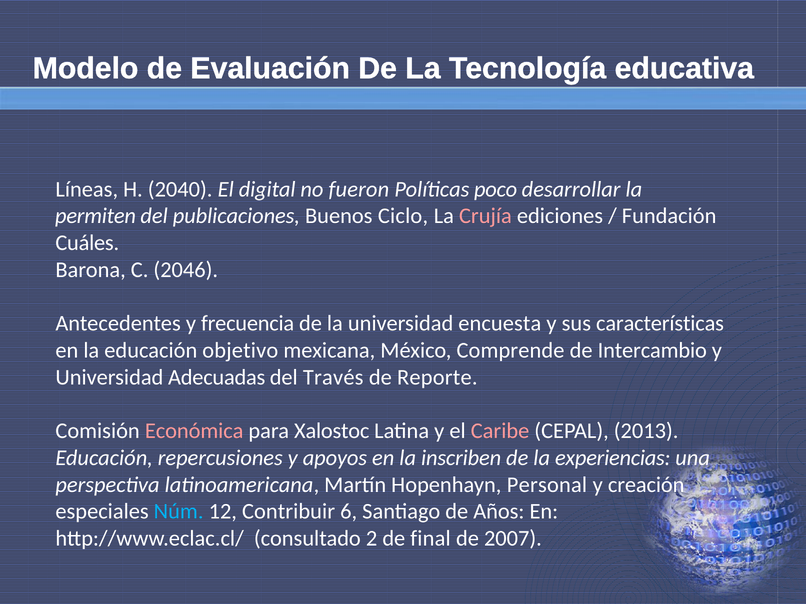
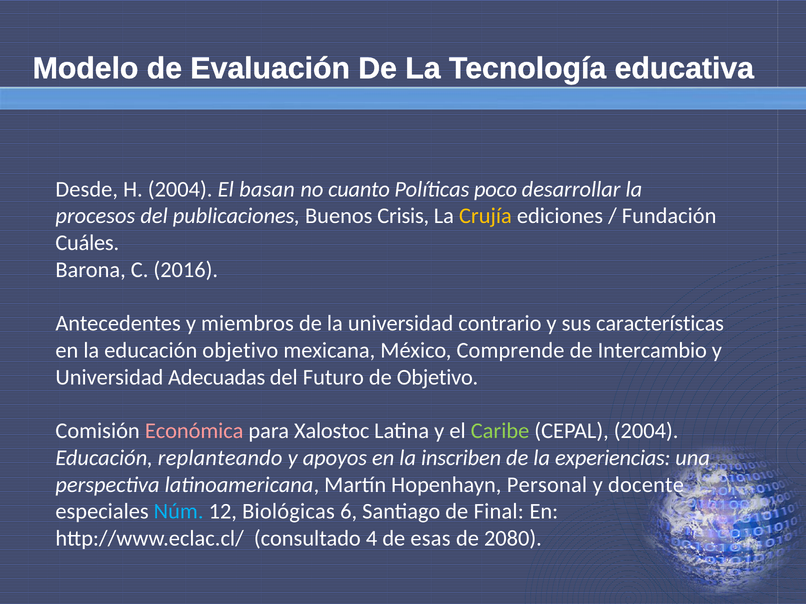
Líneas: Líneas -> Desde
H 2040: 2040 -> 2004
digital: digital -> basan
fueron: fueron -> cuanto
permiten: permiten -> procesos
Ciclo: Ciclo -> Crisis
Crujía colour: pink -> yellow
2046: 2046 -> 2016
frecuencia: frecuencia -> miembros
encuesta: encuesta -> contrario
Través: Través -> Futuro
de Reporte: Reporte -> Objetivo
Caribe colour: pink -> light green
CEPAL 2013: 2013 -> 2004
repercusiones: repercusiones -> replanteando
creación: creación -> docente
Contribuir: Contribuir -> Biológicas
Años: Años -> Final
2: 2 -> 4
final: final -> esas
2007: 2007 -> 2080
